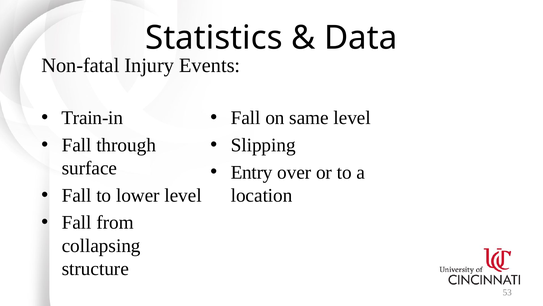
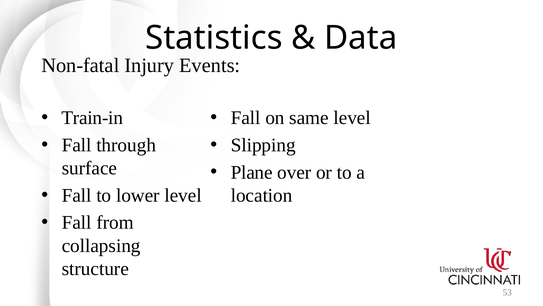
Entry: Entry -> Plane
